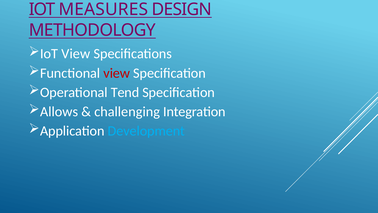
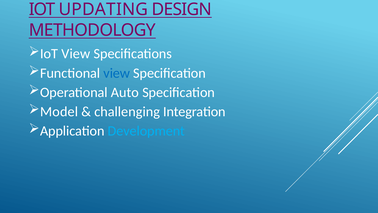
MEASURES: MEASURES -> UPDATING
view at (117, 73) colour: red -> blue
Tend: Tend -> Auto
Allows: Allows -> Model
